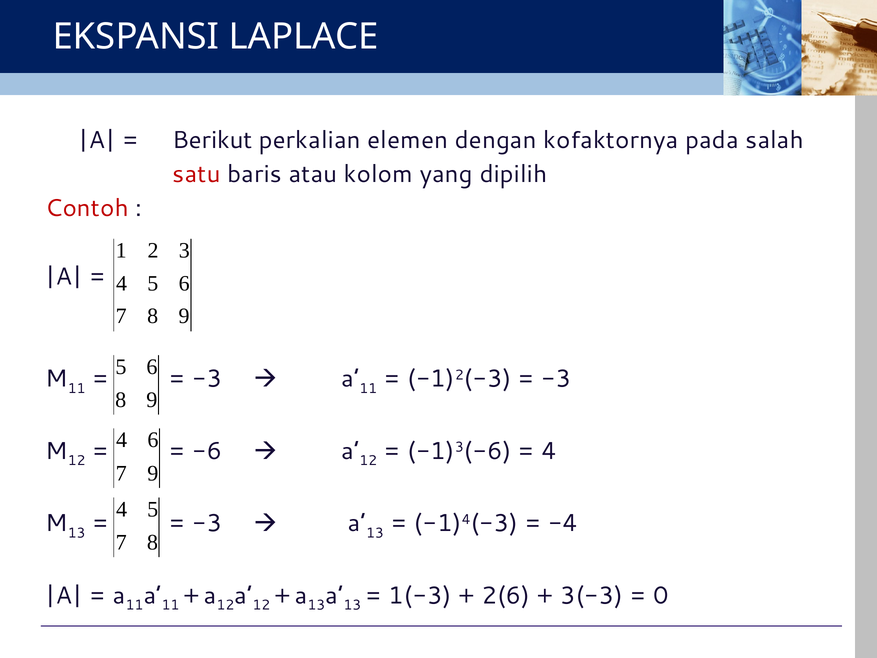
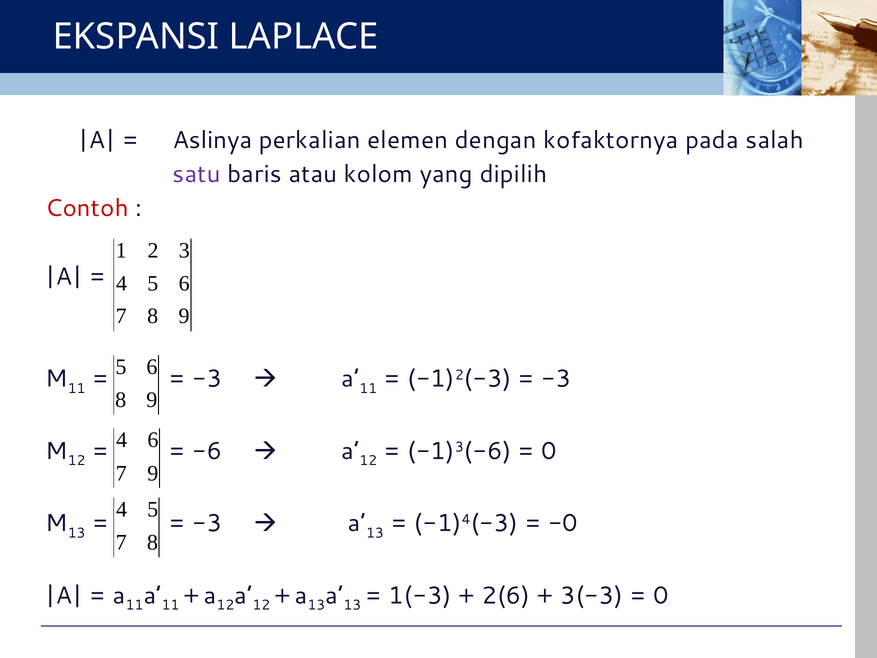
Berikut: Berikut -> Aslinya
satu colour: red -> purple
4 at (549, 451): 4 -> 0
-4: -4 -> -0
